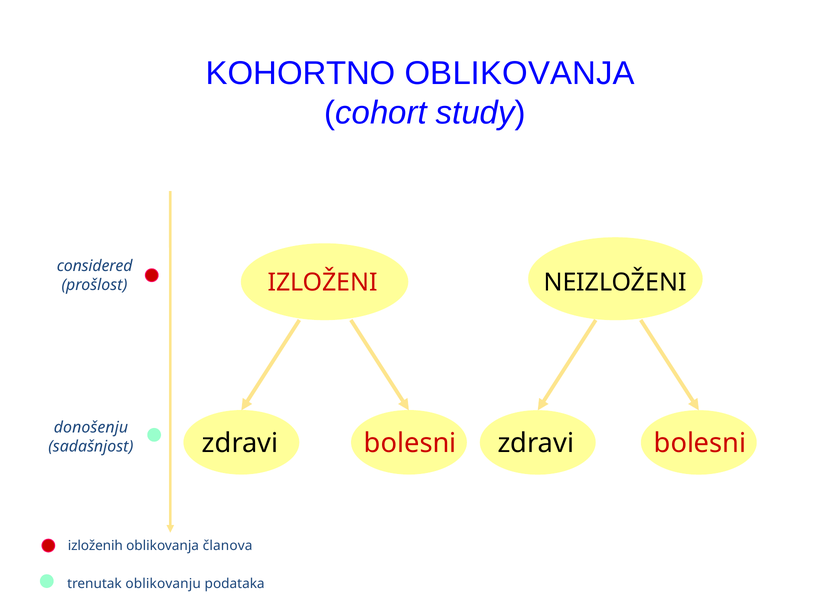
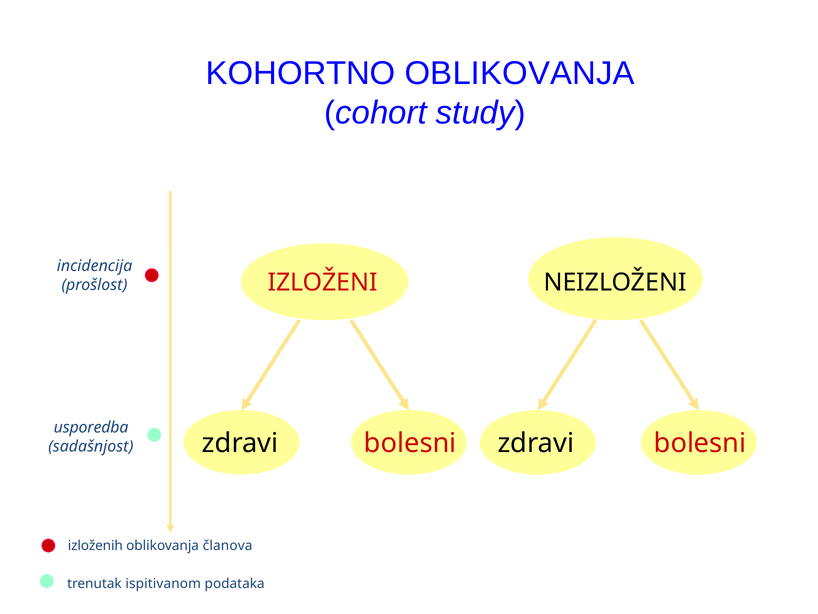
considered: considered -> incidencija
donošenju: donošenju -> usporedba
oblikovanju: oblikovanju -> ispitivanom
